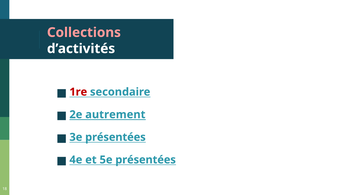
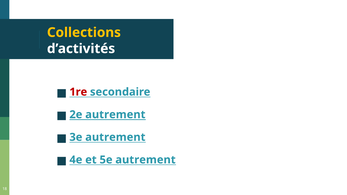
Collections colour: pink -> yellow
3e présentées: présentées -> autrement
5e présentées: présentées -> autrement
